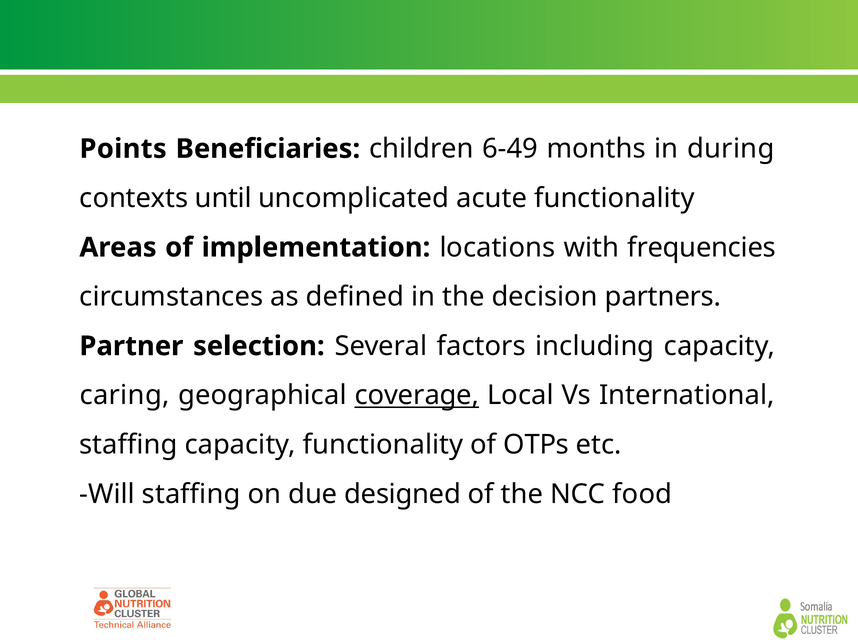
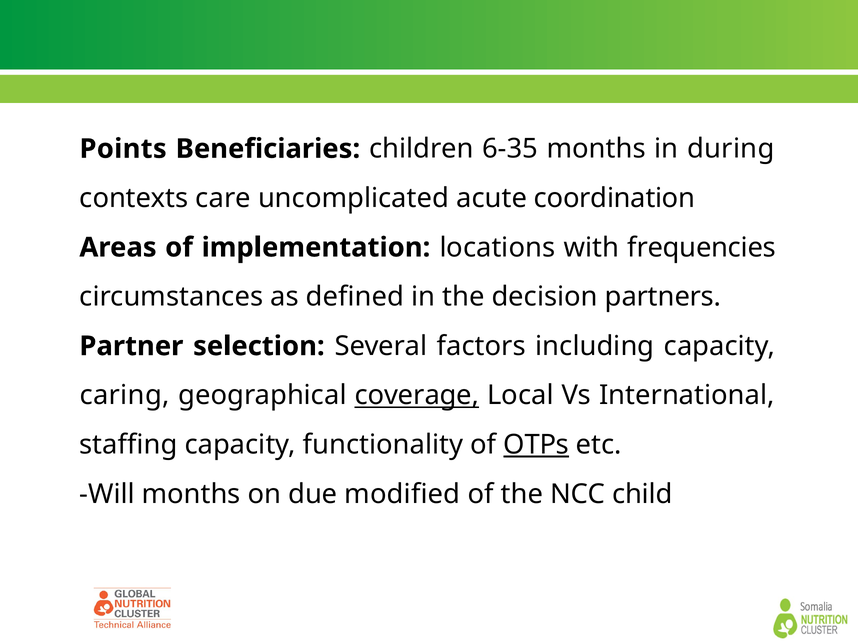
6-49: 6-49 -> 6-35
until: until -> care
acute functionality: functionality -> coordination
OTPs underline: none -> present
Will staffing: staffing -> months
designed: designed -> modified
food: food -> child
